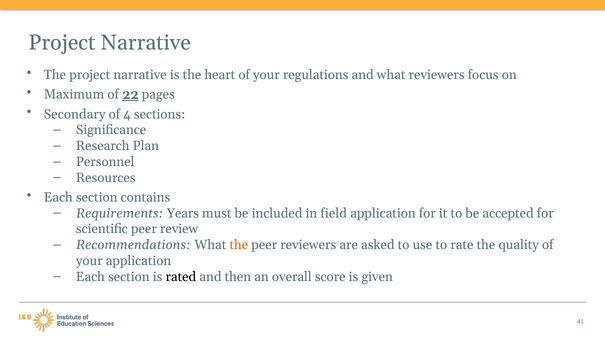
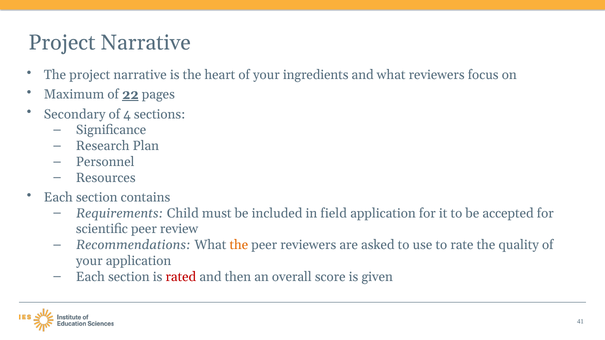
regulations: regulations -> ingredients
Years: Years -> Child
rated colour: black -> red
